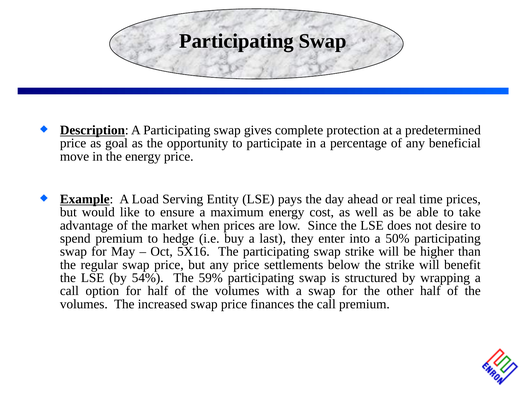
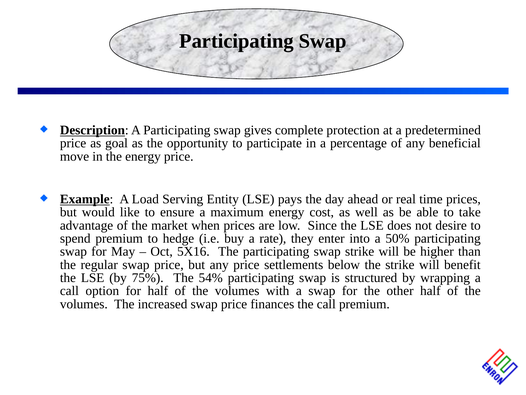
last: last -> rate
54%: 54% -> 75%
59%: 59% -> 54%
